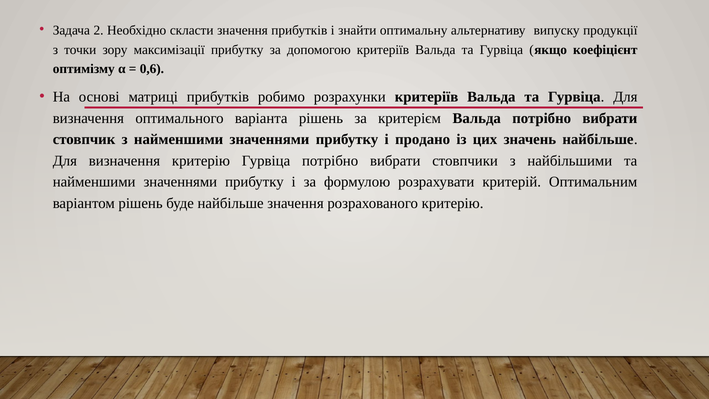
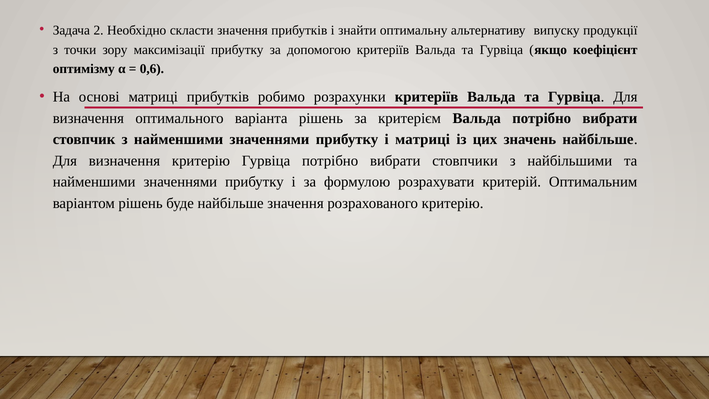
і продано: продано -> матриці
